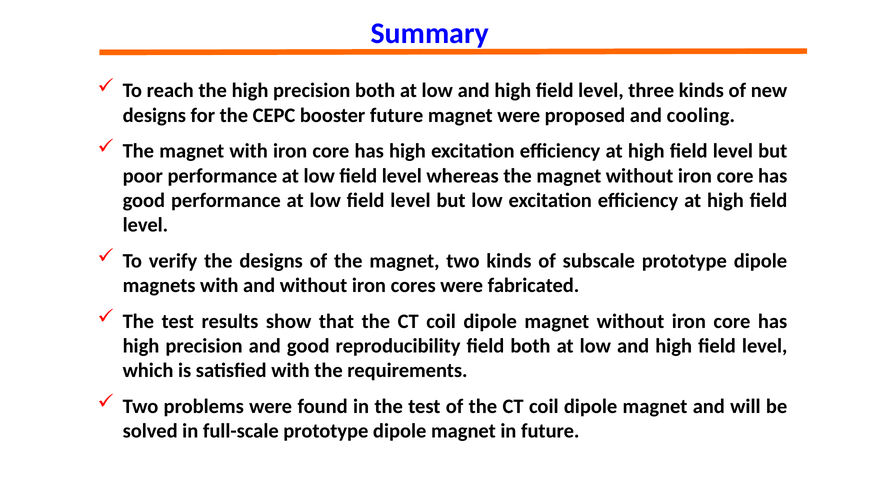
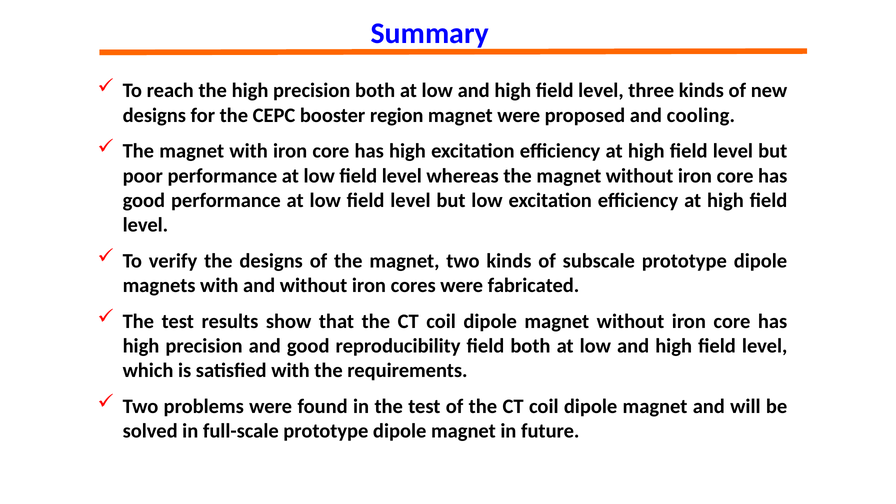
booster future: future -> region
